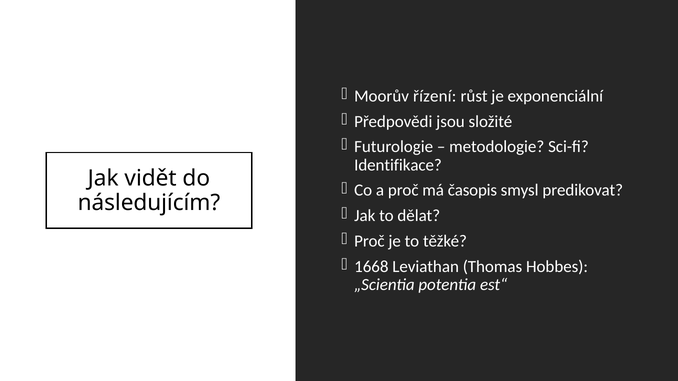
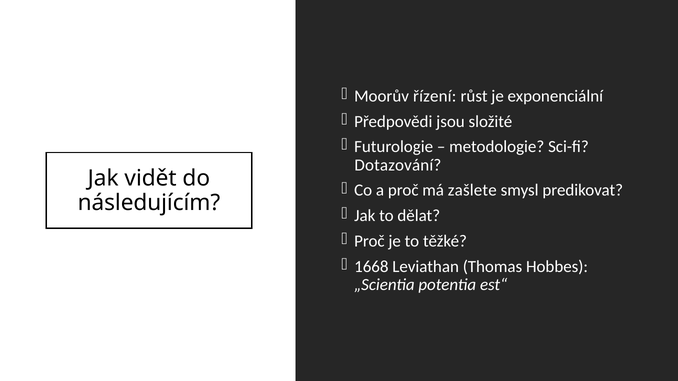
Identifikace: Identifikace -> Dotazování
časopis: časopis -> zašlete
